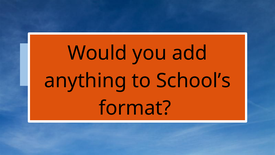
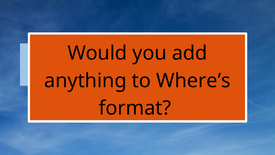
School’s: School’s -> Where’s
